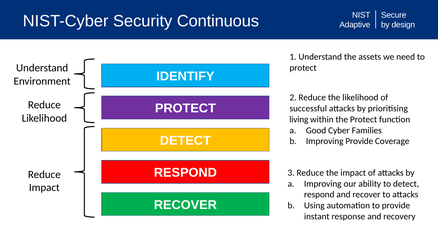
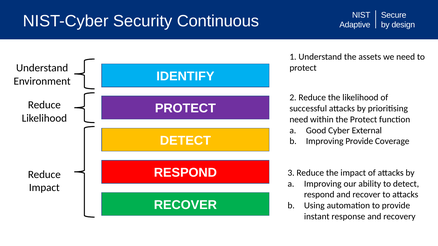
living at (299, 120): living -> need
Families: Families -> External
